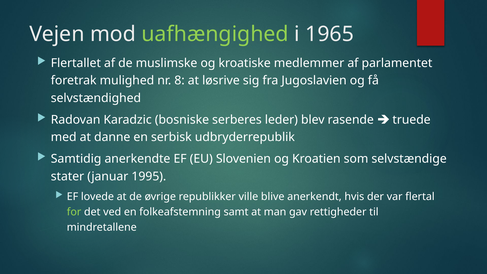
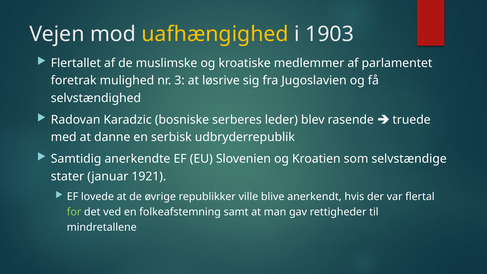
uafhængighed colour: light green -> yellow
1965: 1965 -> 1903
8: 8 -> 3
1995: 1995 -> 1921
